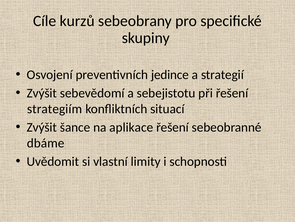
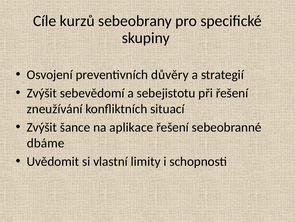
jedince: jedince -> důvěry
strategiím: strategiím -> zneužívání
